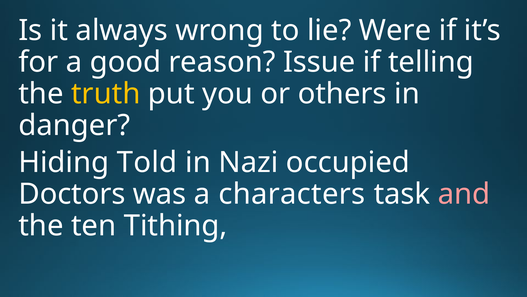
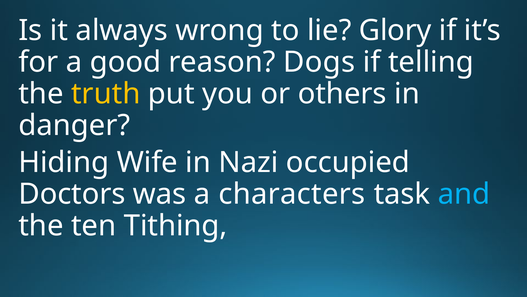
Were: Were -> Glory
Issue: Issue -> Dogs
Told: Told -> Wife
and colour: pink -> light blue
